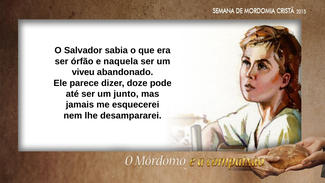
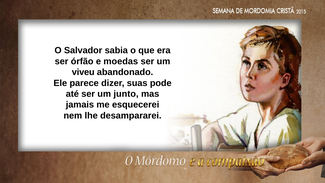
naquela: naquela -> moedas
doze: doze -> suas
